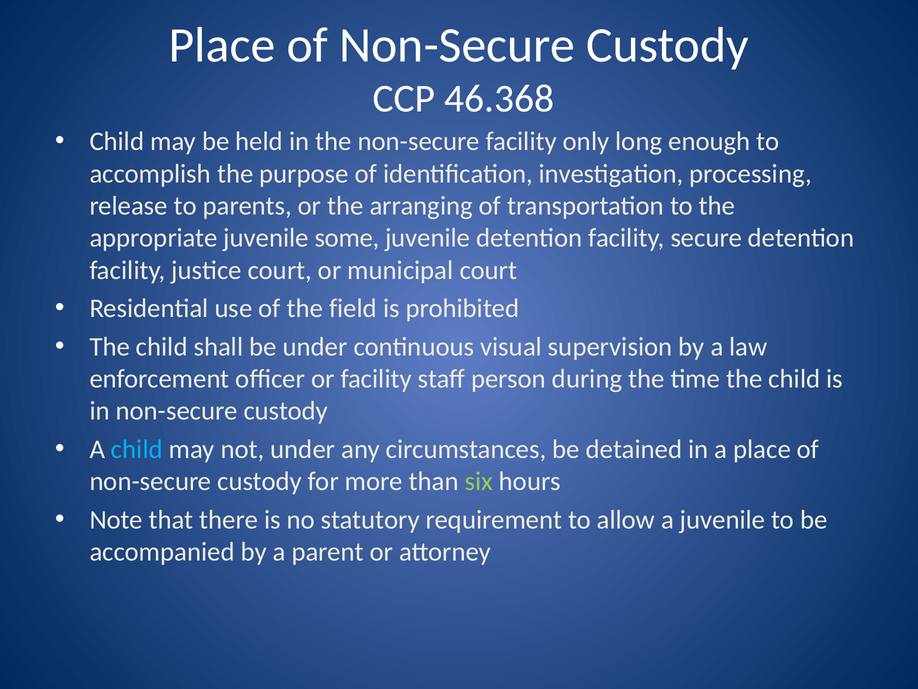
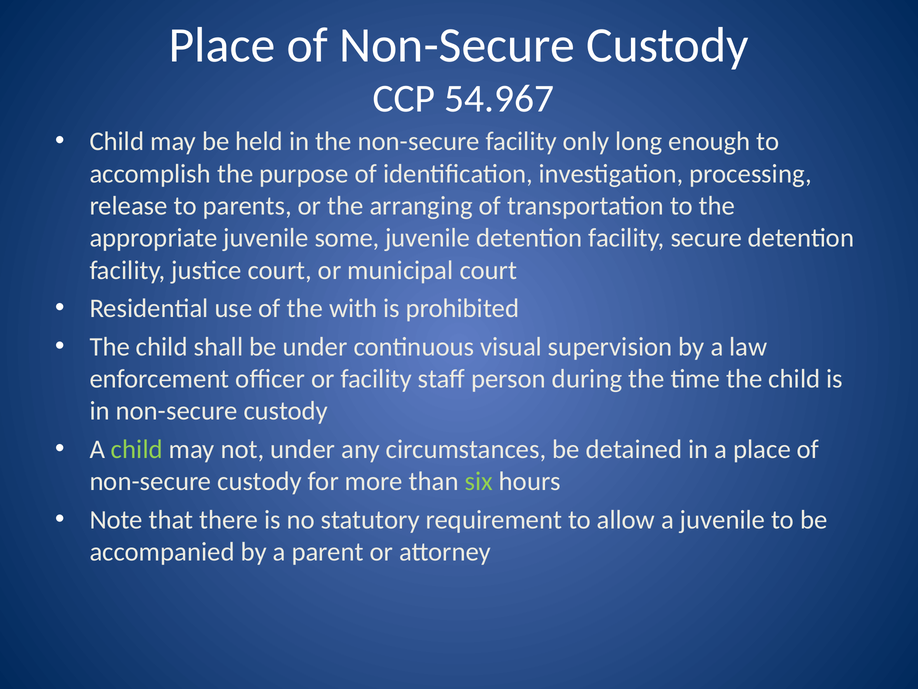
46.368: 46.368 -> 54.967
field: field -> with
child at (137, 449) colour: light blue -> light green
